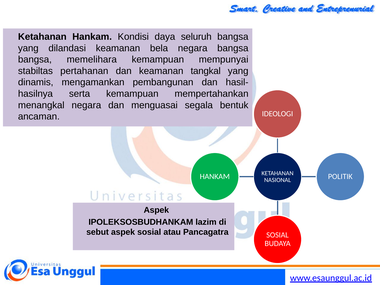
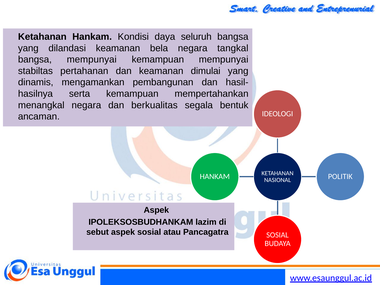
negara bangsa: bangsa -> tangkal
bangsa memelihara: memelihara -> mempunyai
tangkal: tangkal -> dimulai
menguasai: menguasai -> berkualitas
